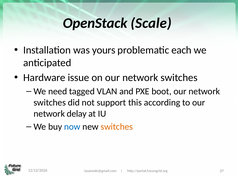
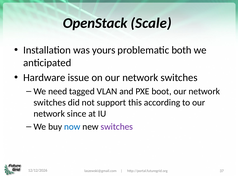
each: each -> both
delay: delay -> since
switches at (117, 126) colour: orange -> purple
